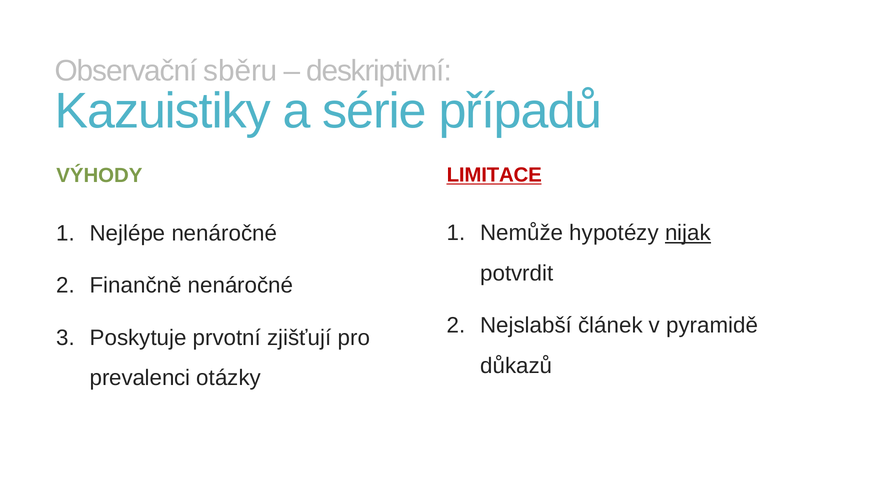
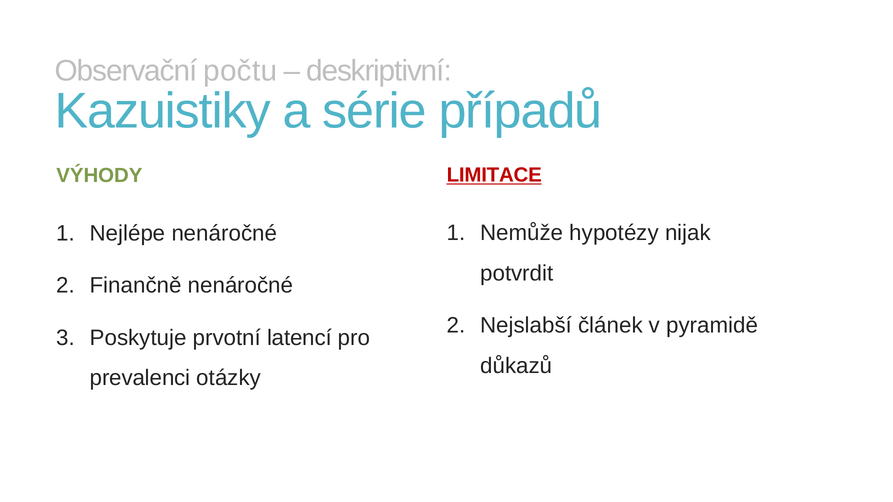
sběru: sběru -> počtu
nijak underline: present -> none
zjišťují: zjišťují -> latencí
